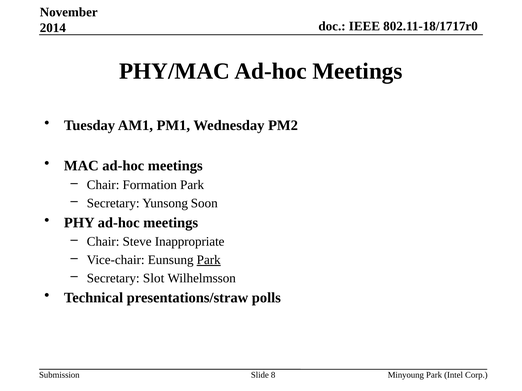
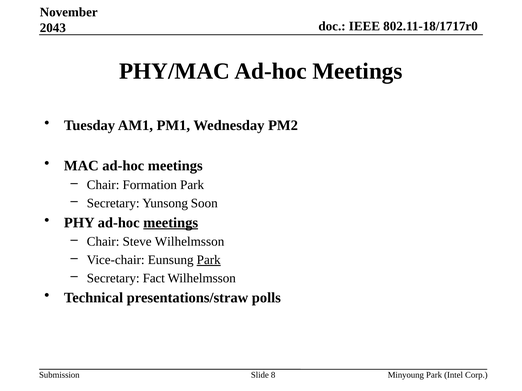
2014: 2014 -> 2043
meetings at (171, 223) underline: none -> present
Steve Inappropriate: Inappropriate -> Wilhelmsson
Slot: Slot -> Fact
